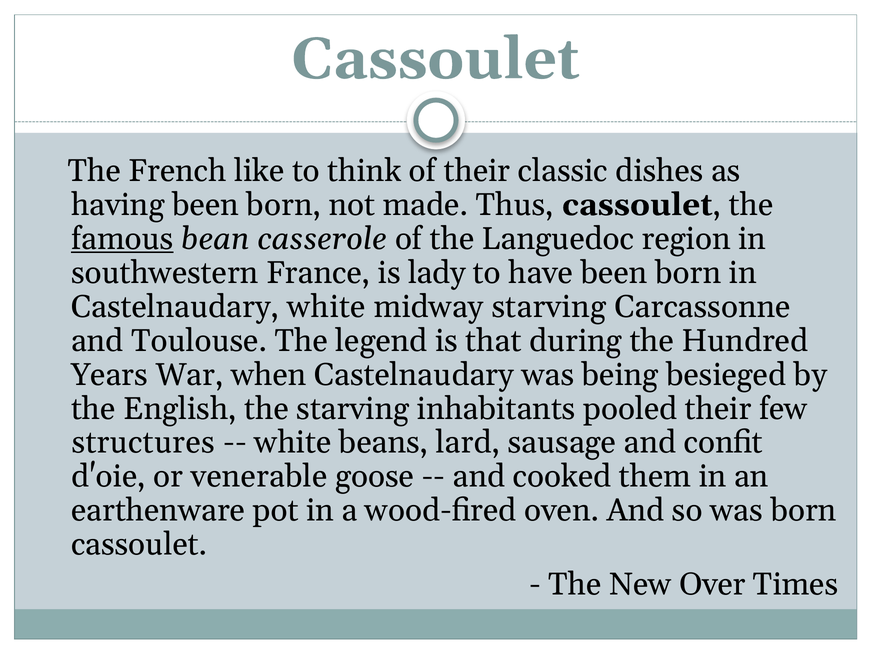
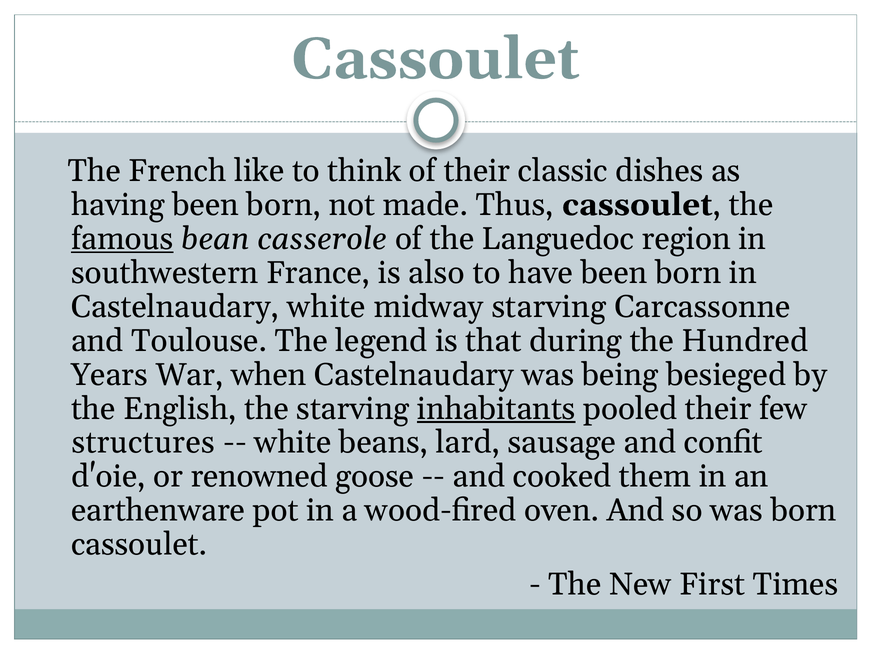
lady: lady -> also
inhabitants underline: none -> present
venerable: venerable -> renowned
Over: Over -> First
